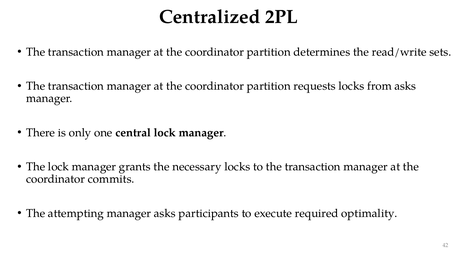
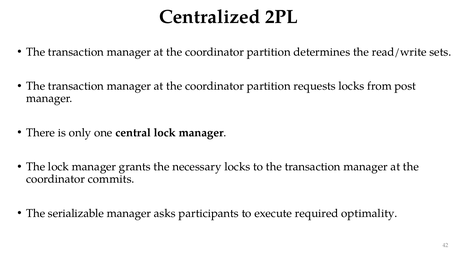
from asks: asks -> post
attempting: attempting -> serializable
